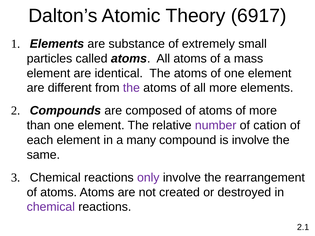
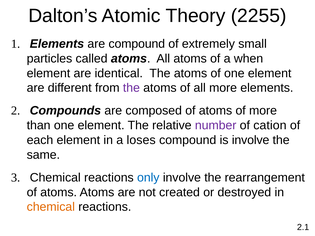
6917: 6917 -> 2255
are substance: substance -> compound
mass: mass -> when
many: many -> loses
only colour: purple -> blue
chemical at (51, 207) colour: purple -> orange
